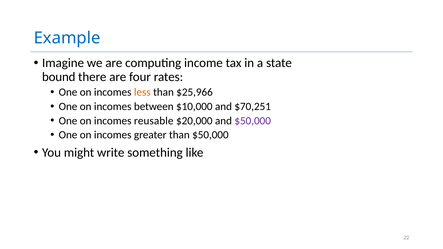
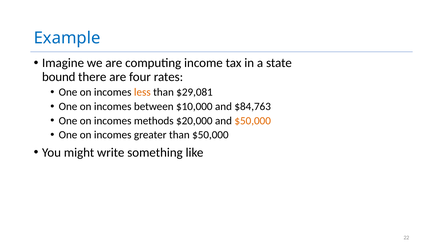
$25,966: $25,966 -> $29,081
$70,251: $70,251 -> $84,763
reusable: reusable -> methods
$50,000 at (253, 121) colour: purple -> orange
